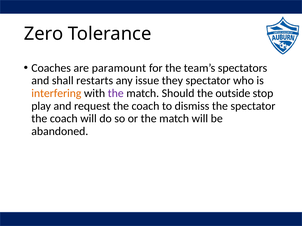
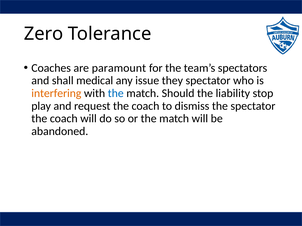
restarts: restarts -> medical
the at (116, 93) colour: purple -> blue
outside: outside -> liability
